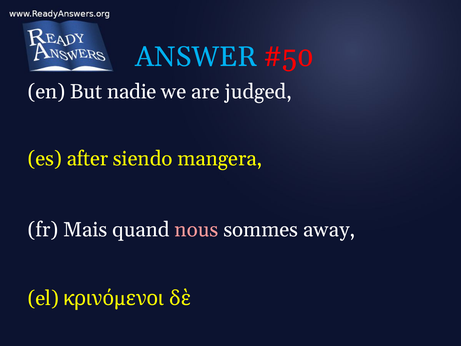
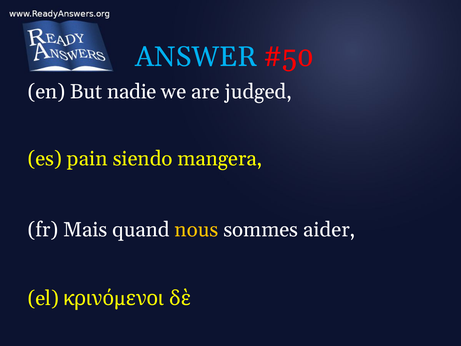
after: after -> pain
nous colour: pink -> yellow
away: away -> aider
